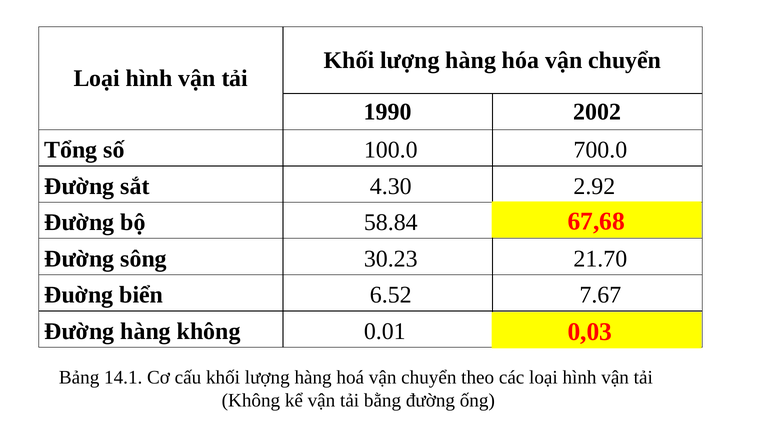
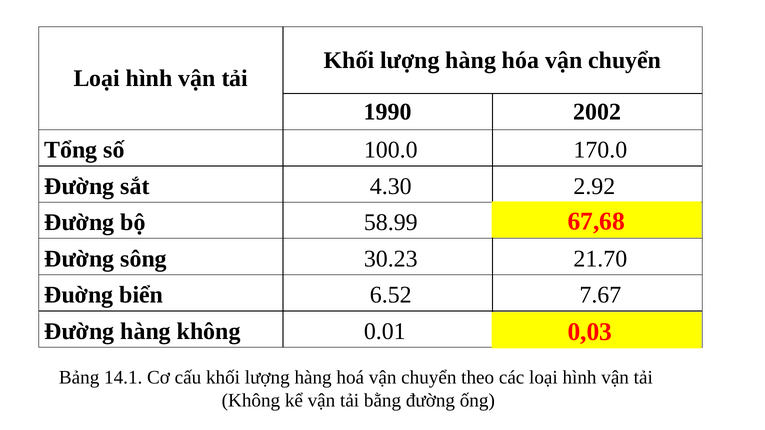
700.0: 700.0 -> 170.0
58.84: 58.84 -> 58.99
